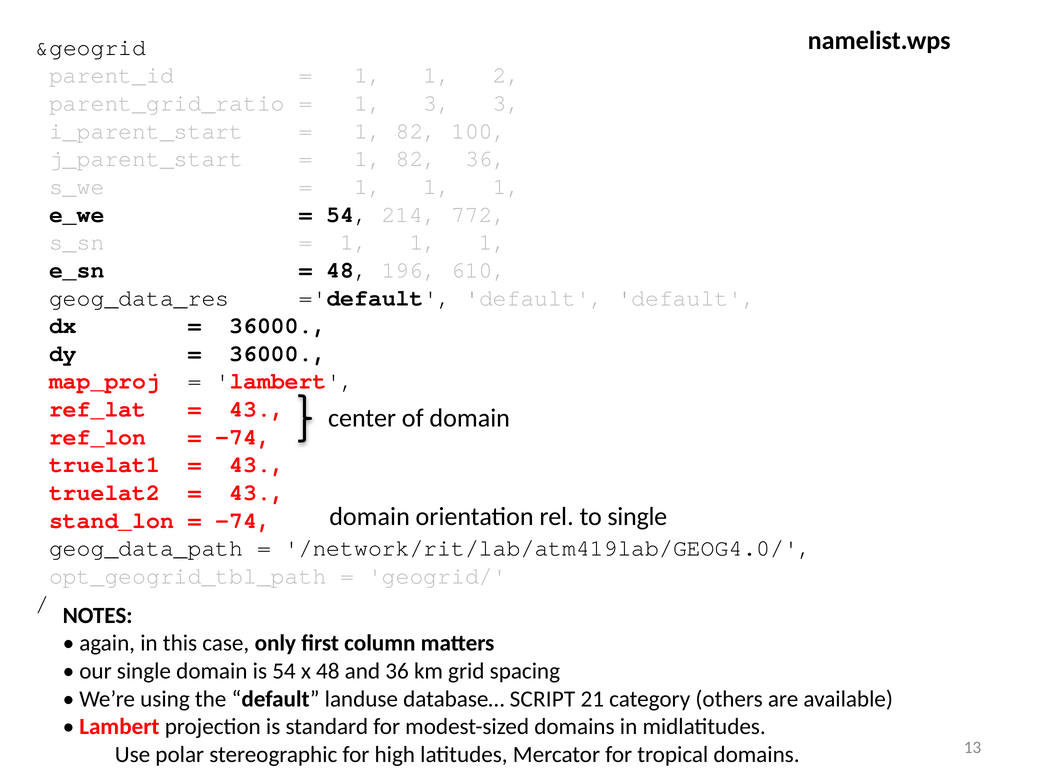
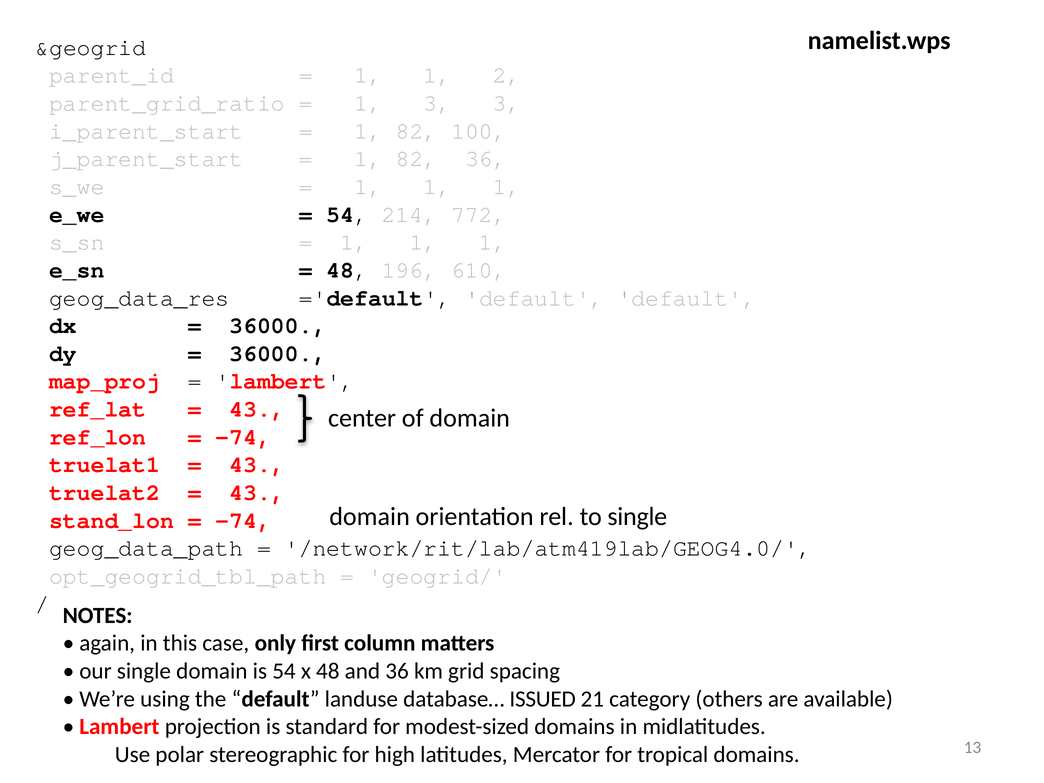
SCRIPT: SCRIPT -> ISSUED
